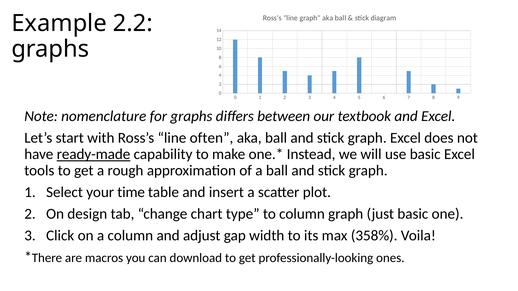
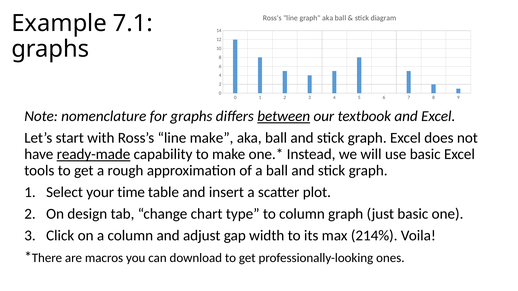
2.2: 2.2 -> 7.1
between underline: none -> present
line often: often -> make
358%: 358% -> 214%
